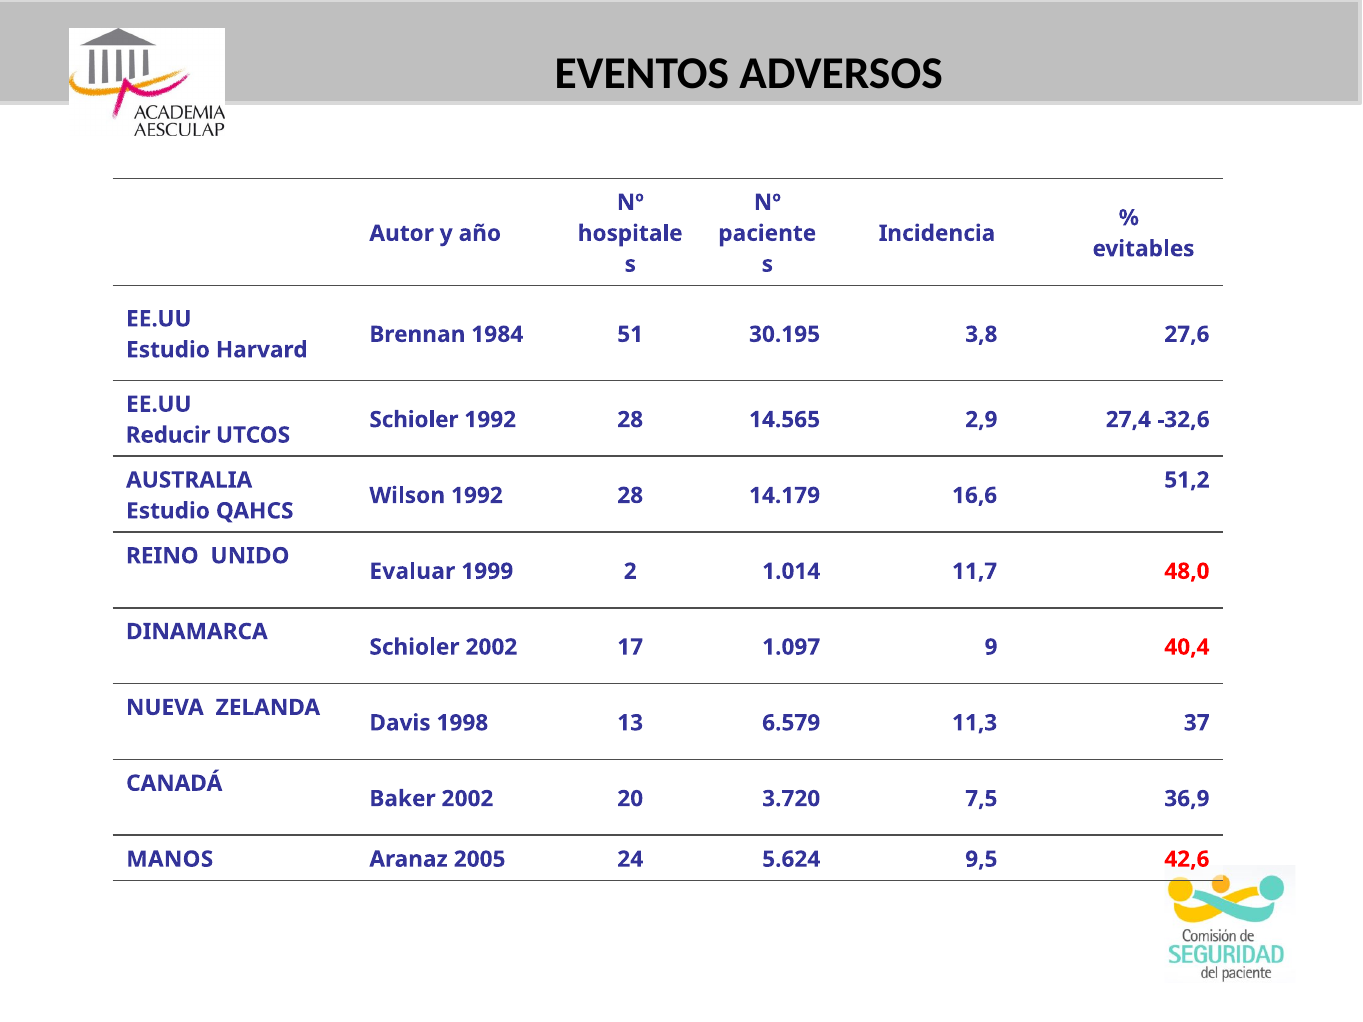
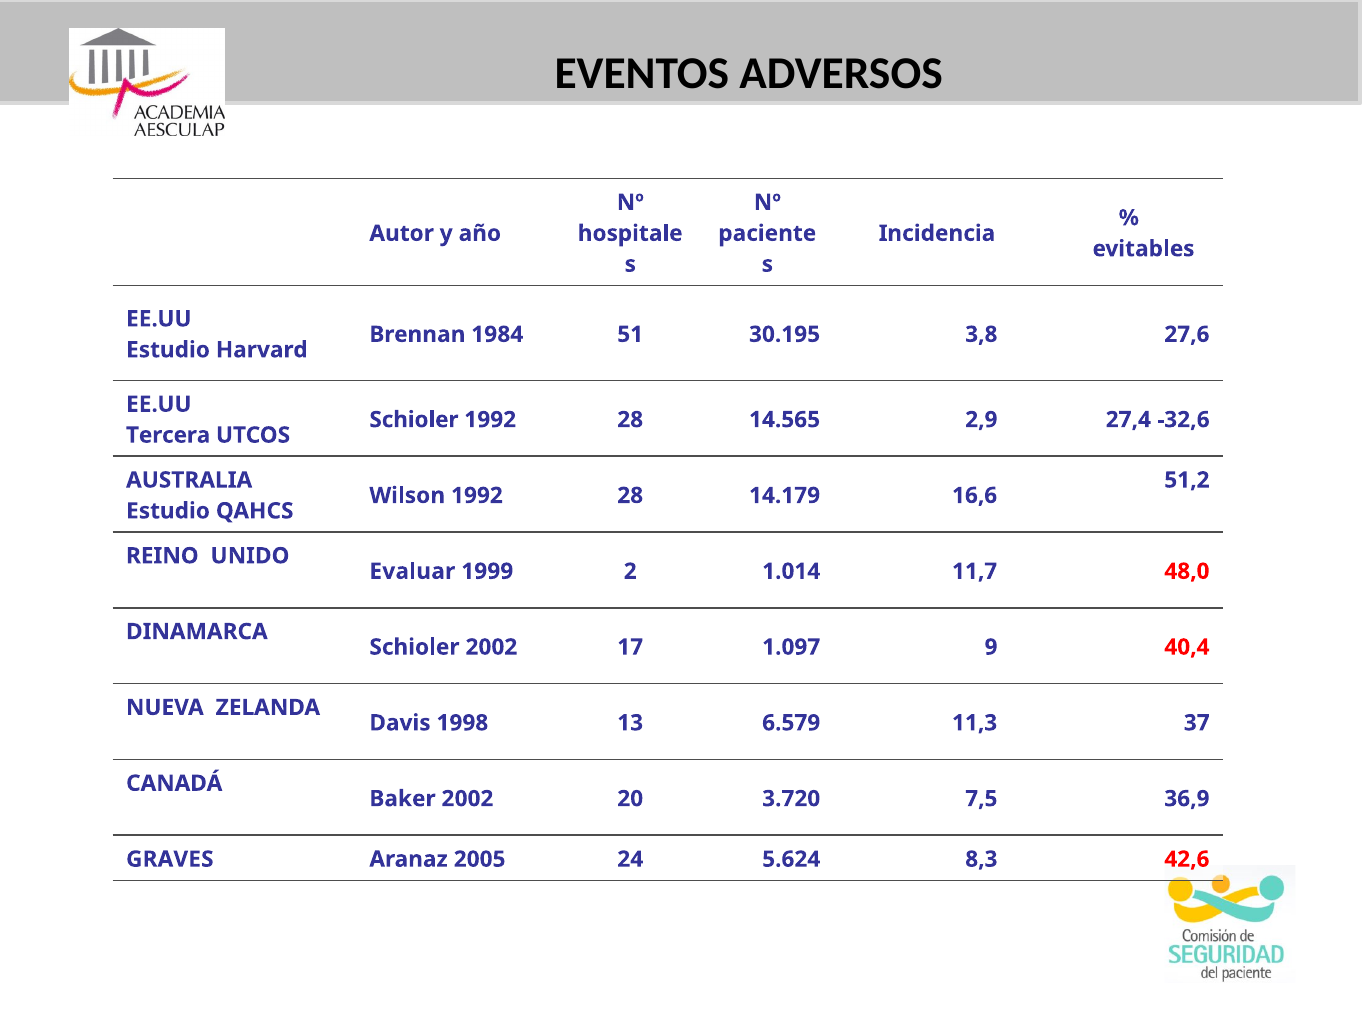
Reducir: Reducir -> Tercera
MANOS: MANOS -> GRAVES
9,5: 9,5 -> 8,3
